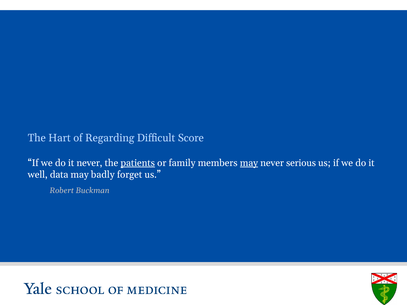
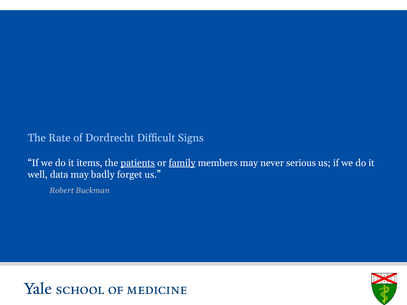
Hart: Hart -> Rate
Regarding: Regarding -> Dordrecht
Score: Score -> Signs
it never: never -> items
family underline: none -> present
may at (249, 163) underline: present -> none
